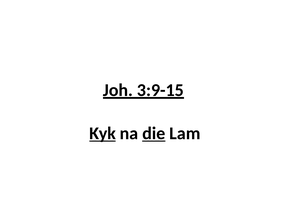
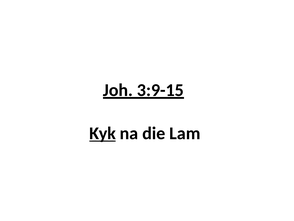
die underline: present -> none
